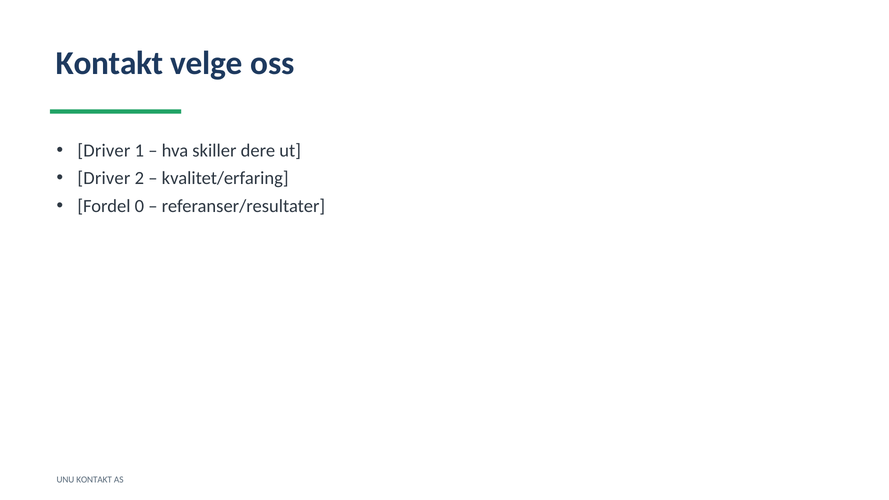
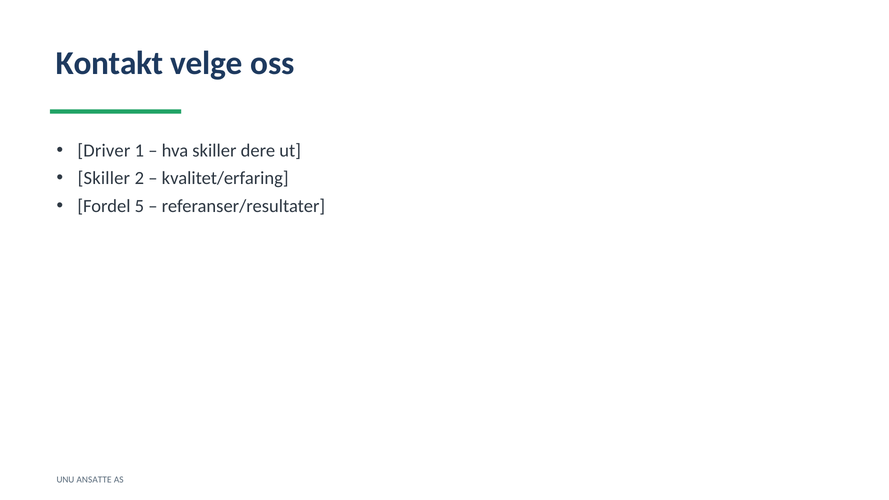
Driver at (104, 178): Driver -> Skiller
0: 0 -> 5
UNU KONTAKT: KONTAKT -> ANSATTE
